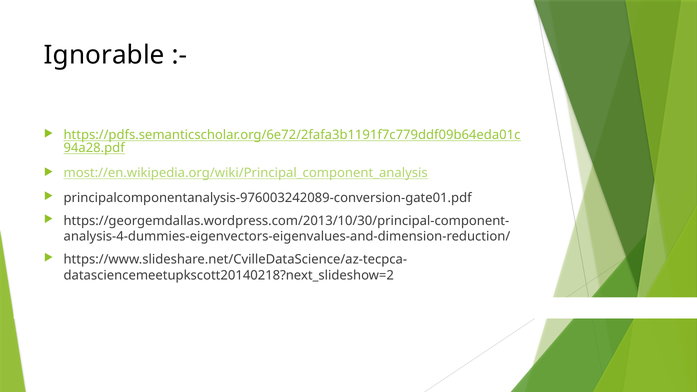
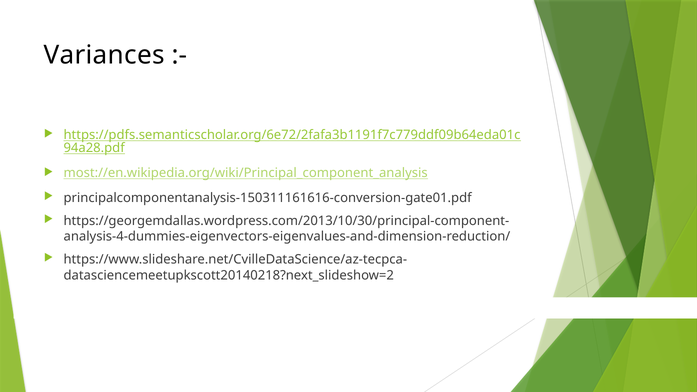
Ignorable: Ignorable -> Variances
principalcomponentanalysis-976003242089-conversion-gate01.pdf: principalcomponentanalysis-976003242089-conversion-gate01.pdf -> principalcomponentanalysis-150311161616-conversion-gate01.pdf
